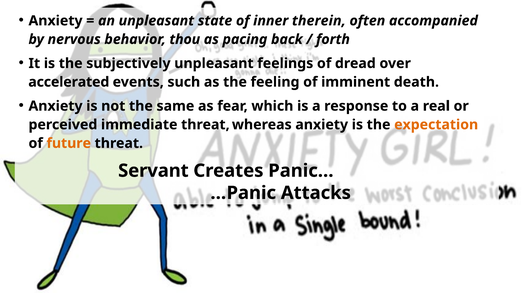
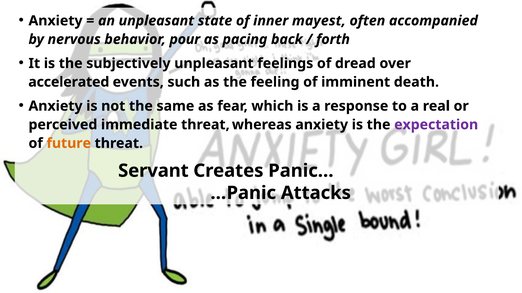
therein: therein -> mayest
thou: thou -> pour
expectation colour: orange -> purple
